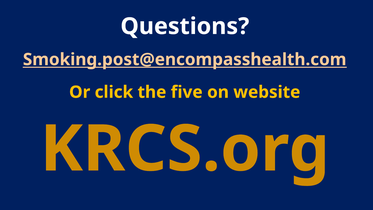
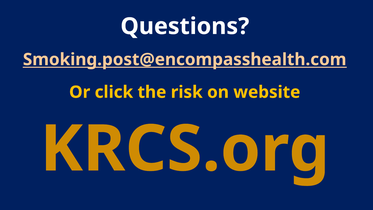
five: five -> risk
